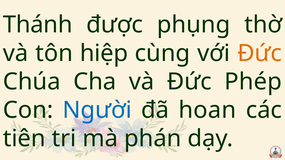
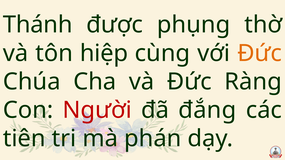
Phép: Phép -> Ràng
Người colour: blue -> red
hoan: hoan -> đắng
